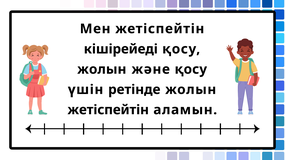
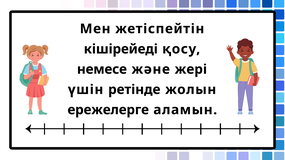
жолын at (102, 69): жолын -> немесе
және қосу: қосу -> жері
жетіспейтін at (108, 110): жетіспейтін -> ережелерге
